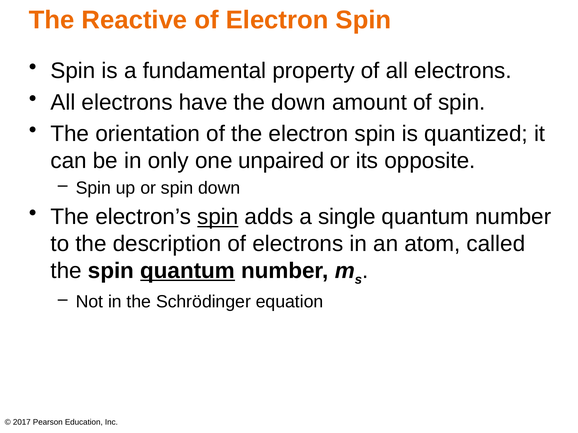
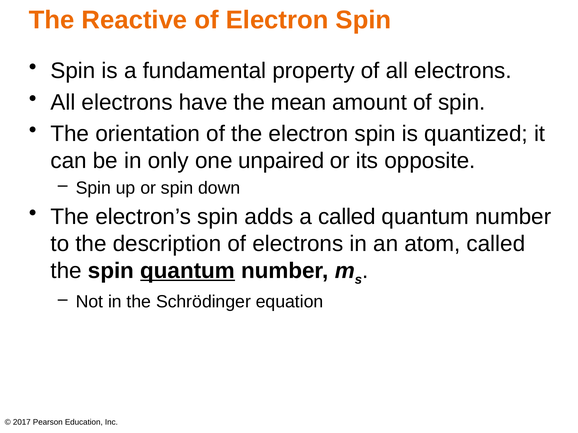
the down: down -> mean
spin at (218, 217) underline: present -> none
a single: single -> called
